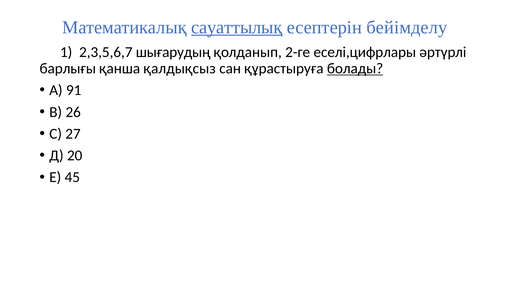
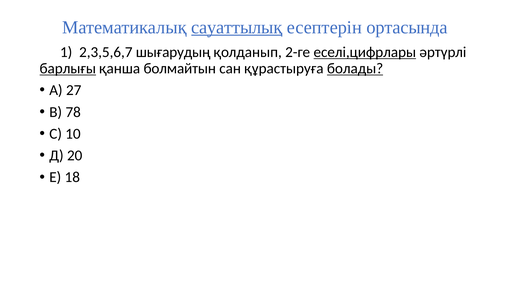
бейімделу: бейімделу -> ортасында
еселі,цифрлары underline: none -> present
барлығы underline: none -> present
қалдықсыз: қалдықсыз -> болмайтын
91: 91 -> 27
26: 26 -> 78
27: 27 -> 10
45: 45 -> 18
